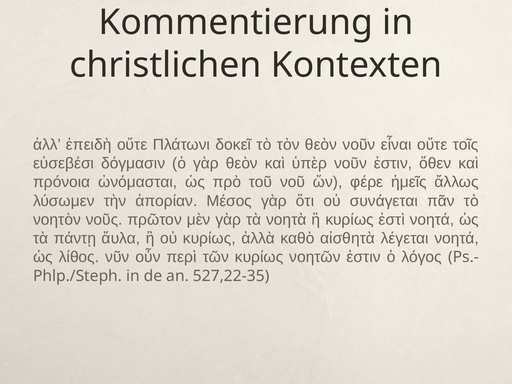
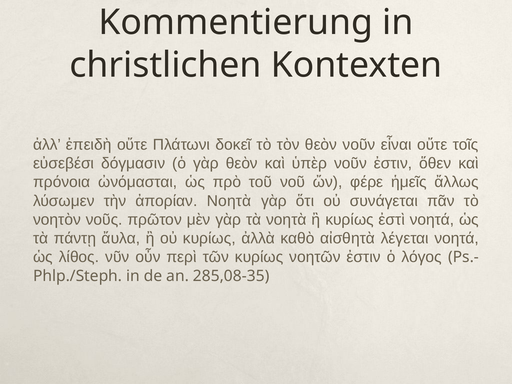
ἀπορίαν Μέσος: Μέσος -> Νοητὰ
527,22-35: 527,22-35 -> 285,08-35
